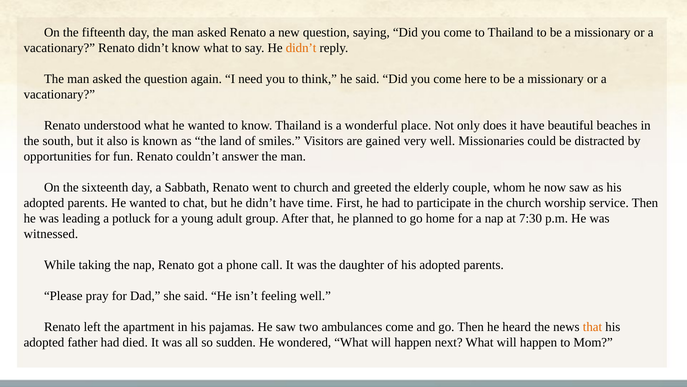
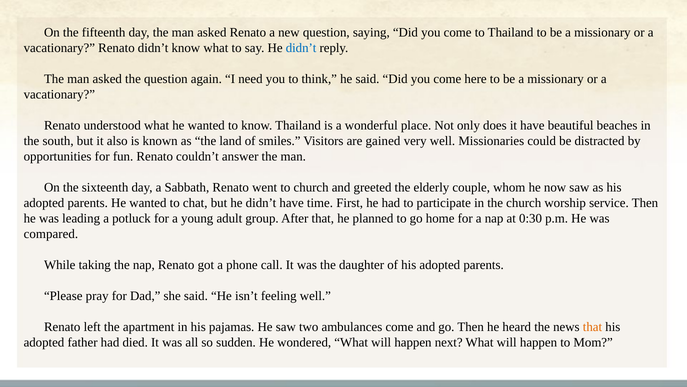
didn’t at (301, 48) colour: orange -> blue
7:30: 7:30 -> 0:30
witnessed: witnessed -> compared
